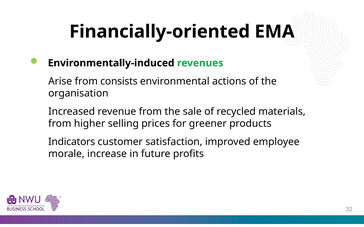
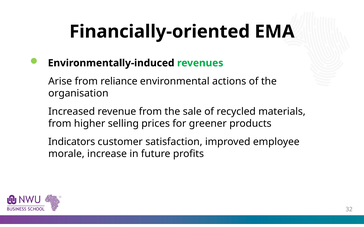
consists: consists -> reliance
